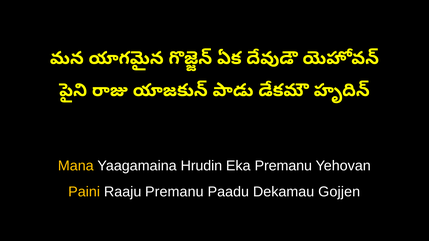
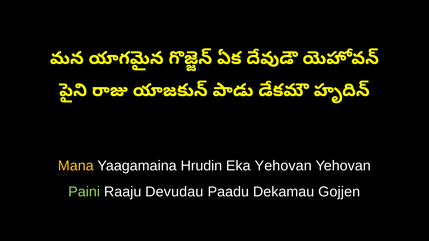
Eka Premanu: Premanu -> Yehovan
Paini colour: yellow -> light green
Raaju Premanu: Premanu -> Devudau
